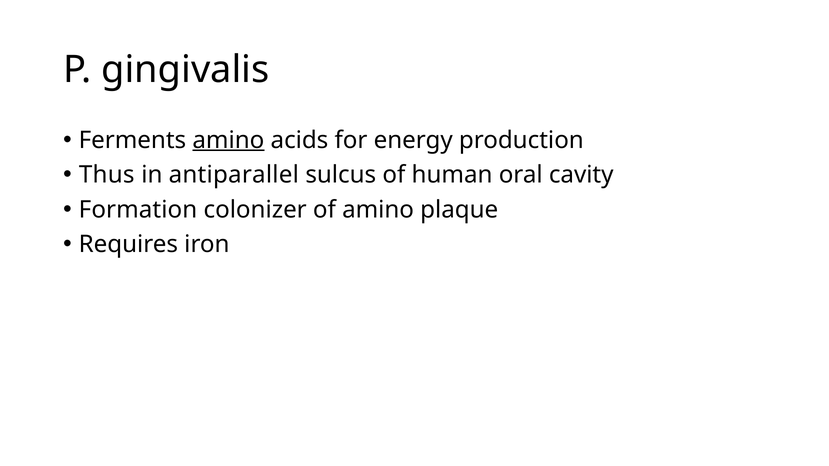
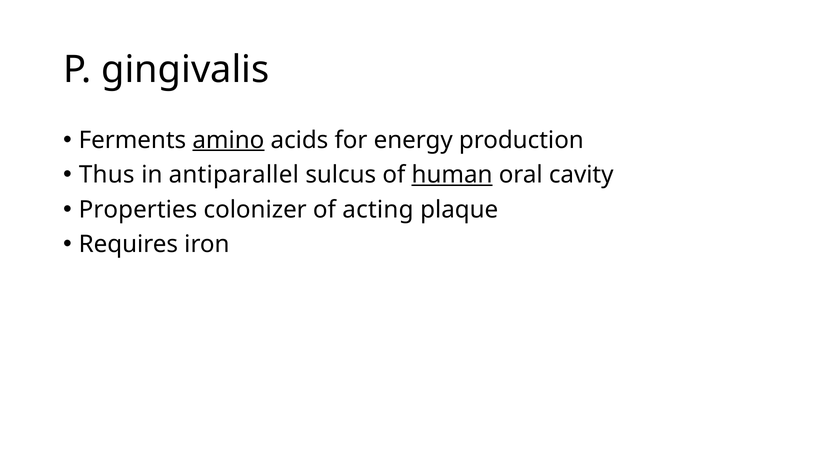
human underline: none -> present
Formation: Formation -> Properties
of amino: amino -> acting
